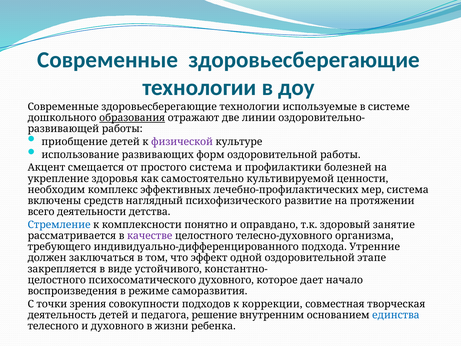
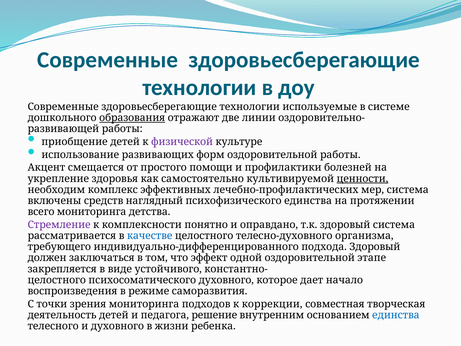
простого система: система -> помощи
ценности underline: none -> present
психофизического развитие: развитие -> единства
всего деятельности: деятельности -> мониторинга
Стремление colour: blue -> purple
здоровый занятие: занятие -> система
качестве colour: purple -> blue
подхода Утренние: Утренние -> Здоровый
зрения совокупности: совокупности -> мониторинга
